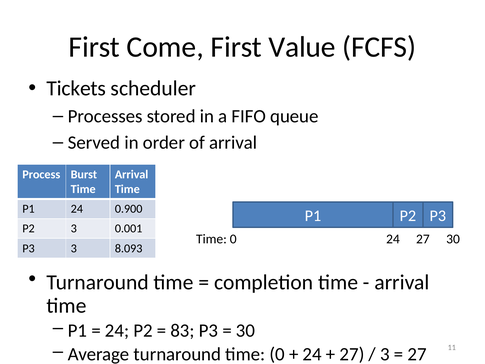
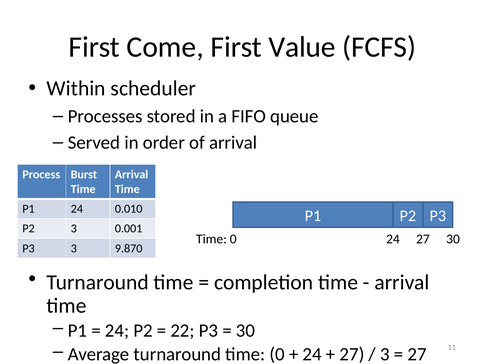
Tickets: Tickets -> Within
0.900: 0.900 -> 0.010
8.093: 8.093 -> 9.870
83: 83 -> 22
